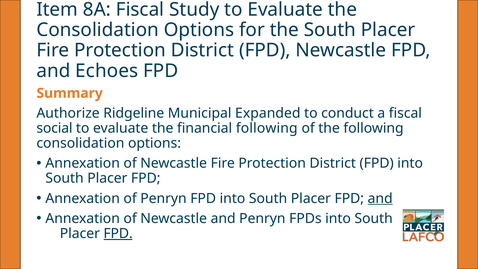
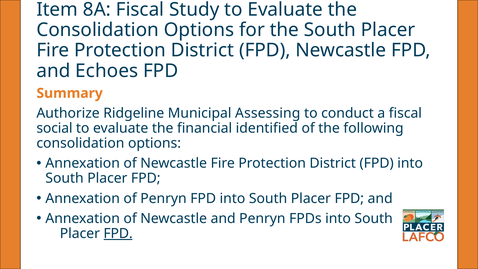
Expanded: Expanded -> Assessing
financial following: following -> identified
and at (380, 198) underline: present -> none
